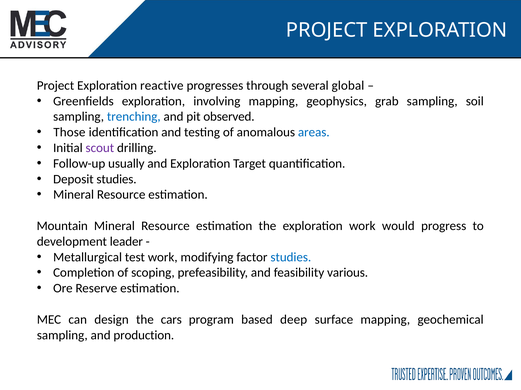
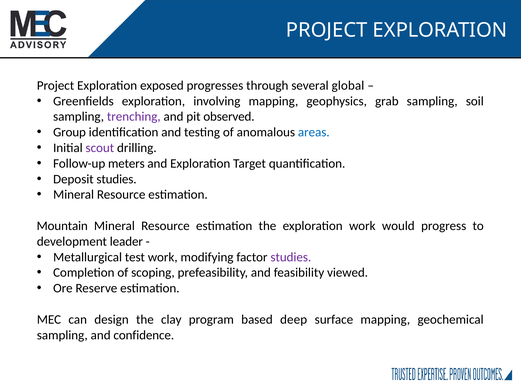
reactive: reactive -> exposed
trenching colour: blue -> purple
Those: Those -> Group
usually: usually -> meters
studies at (291, 258) colour: blue -> purple
various: various -> viewed
cars: cars -> clay
production: production -> confidence
